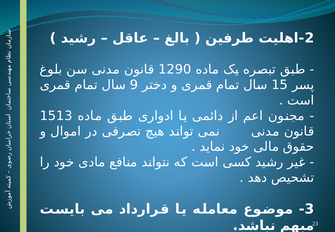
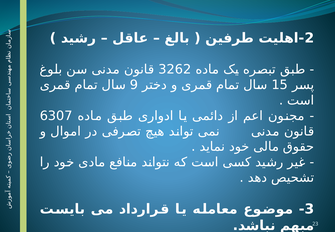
1290: 1290 -> 3262
1513: 1513 -> 6307
